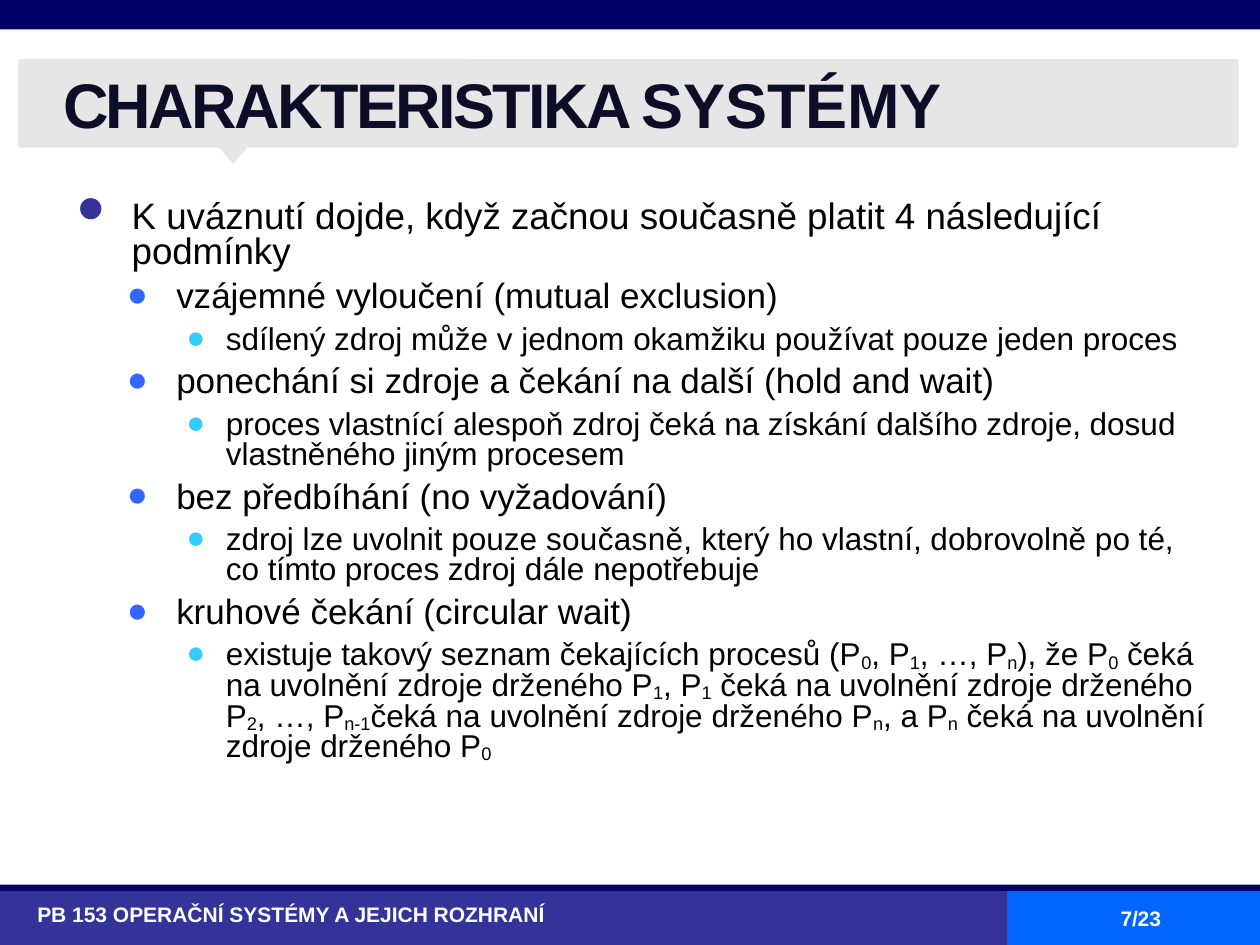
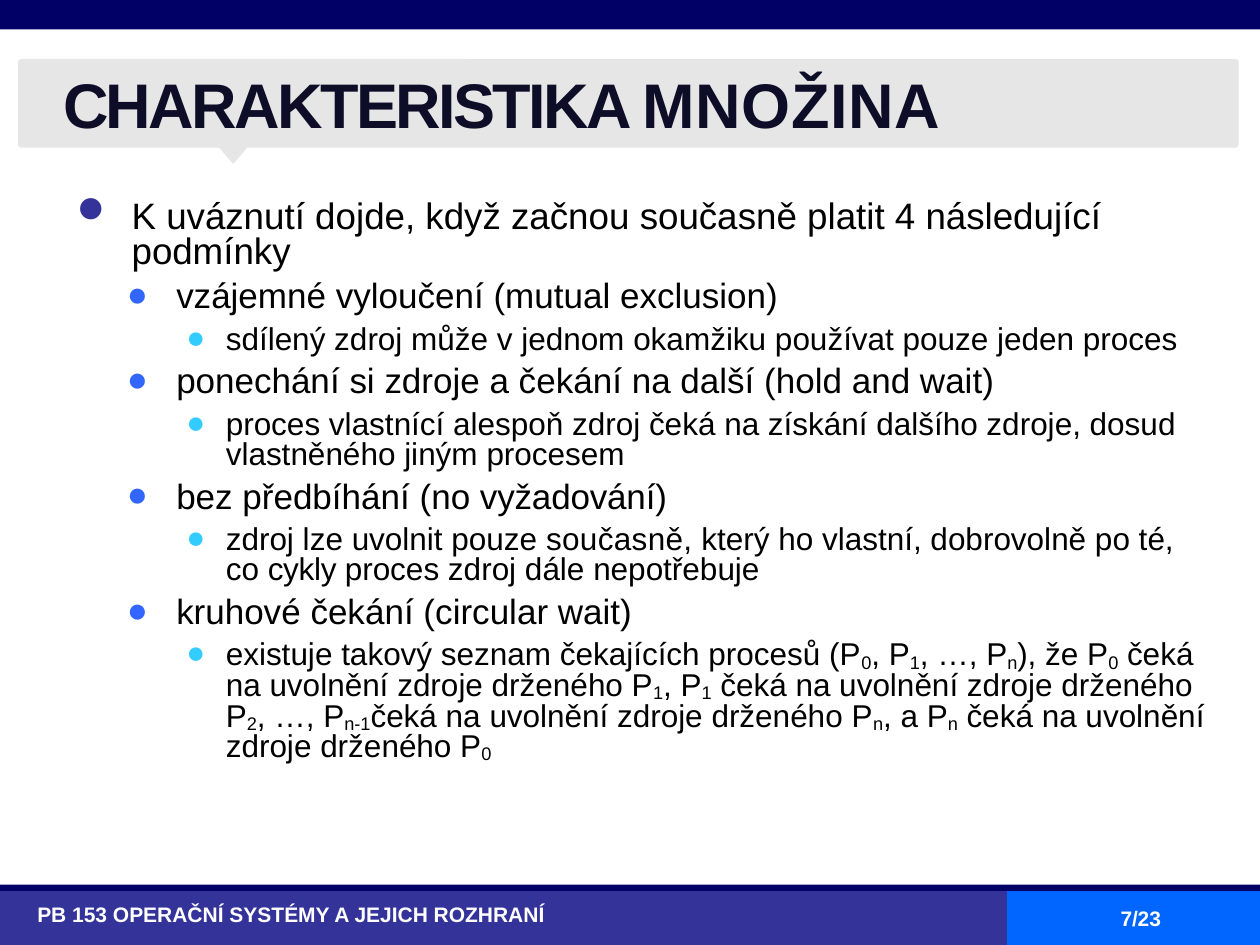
CHARAKTERISTIKA SYSTÉMY: SYSTÉMY -> MNOŽINA
tímto: tímto -> cykly
